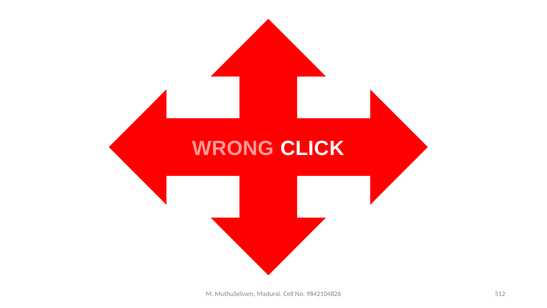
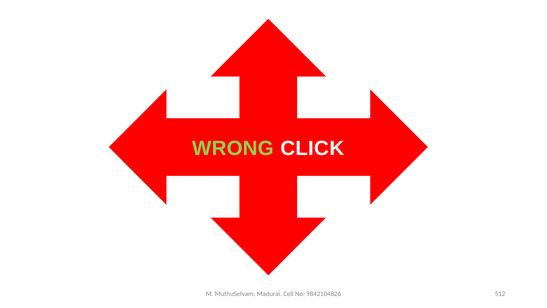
WRONG colour: pink -> light green
